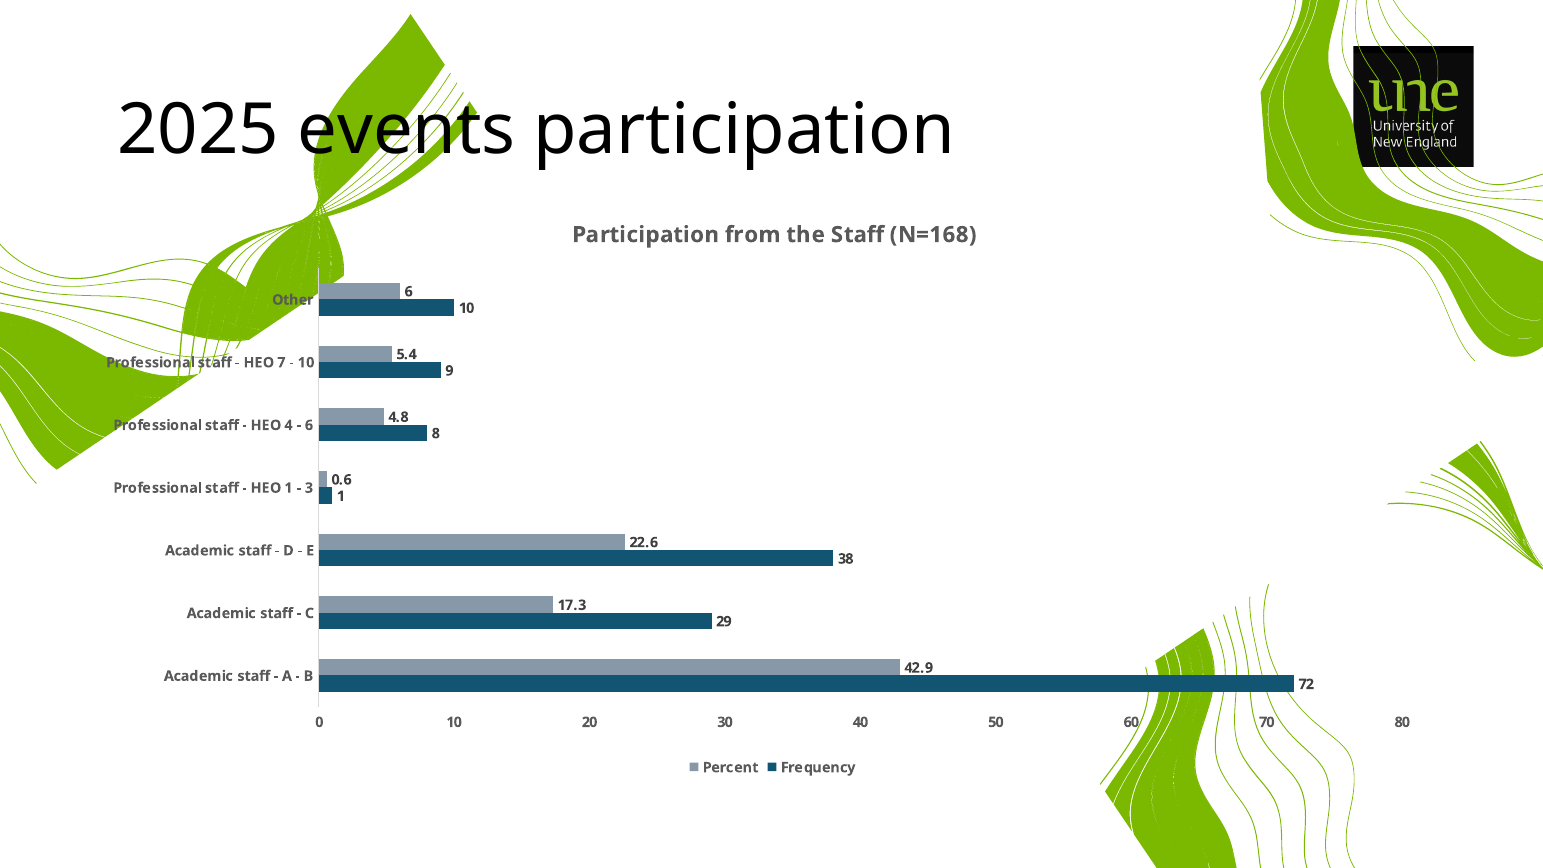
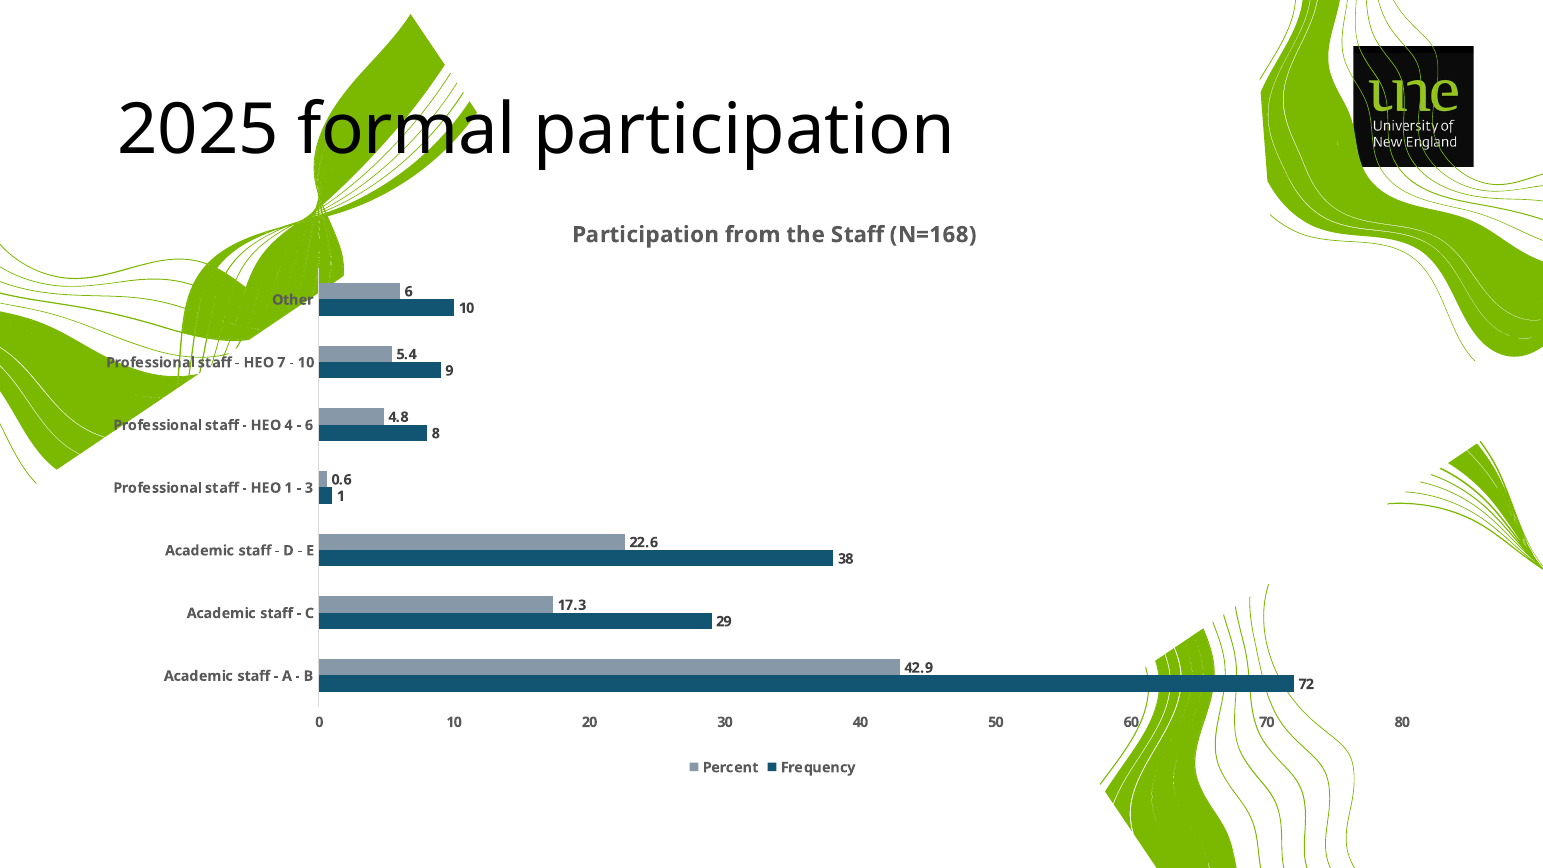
events: events -> formal
